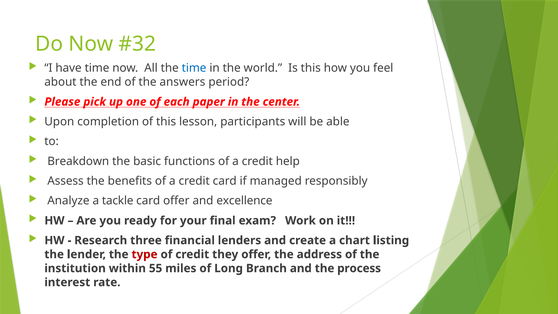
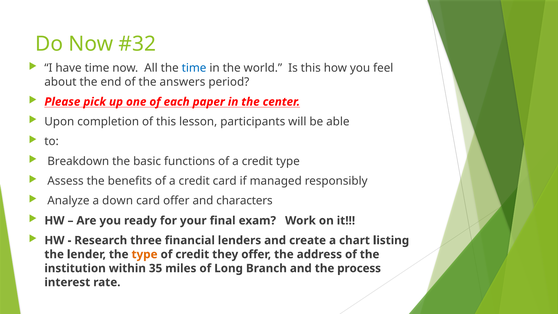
credit help: help -> type
tackle: tackle -> down
excellence: excellence -> characters
type at (145, 254) colour: red -> orange
55: 55 -> 35
